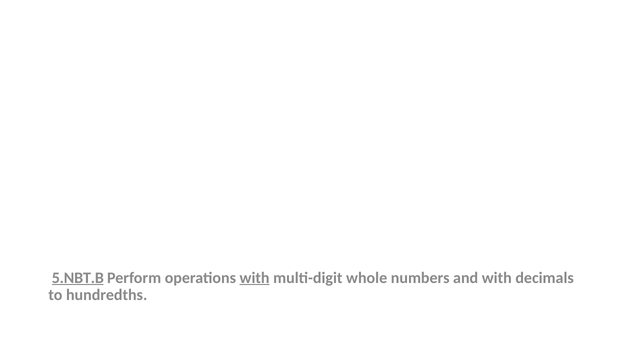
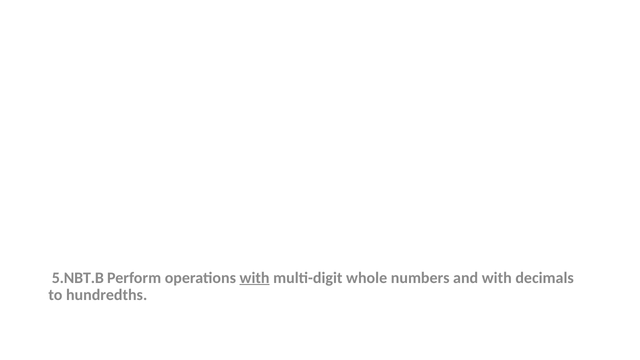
5.NBT.B underline: present -> none
